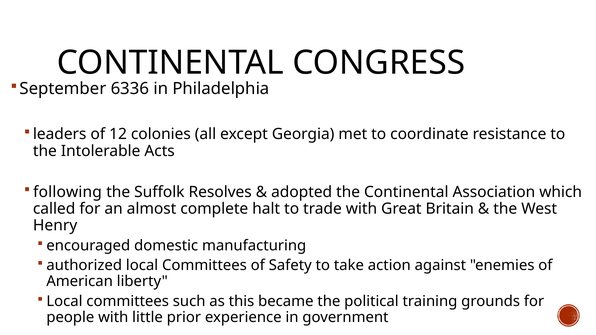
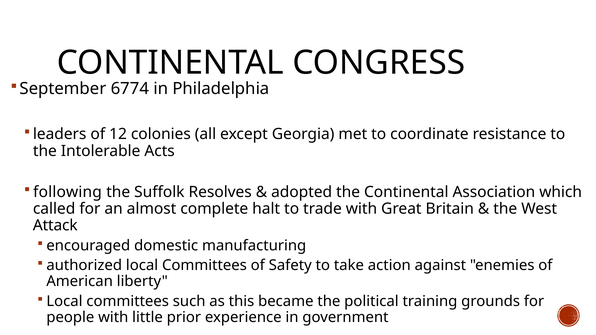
6336: 6336 -> 6774
Henry: Henry -> Attack
